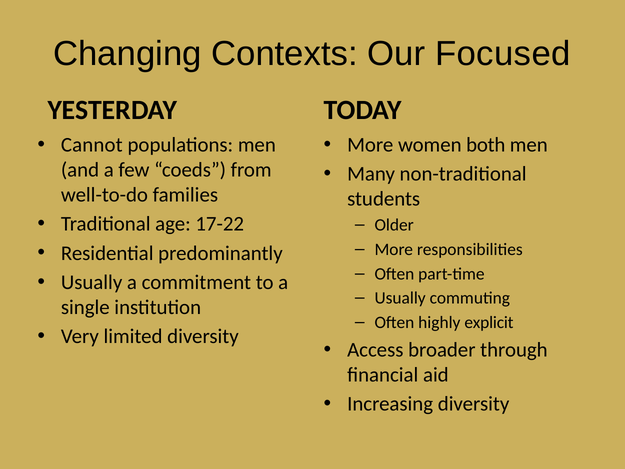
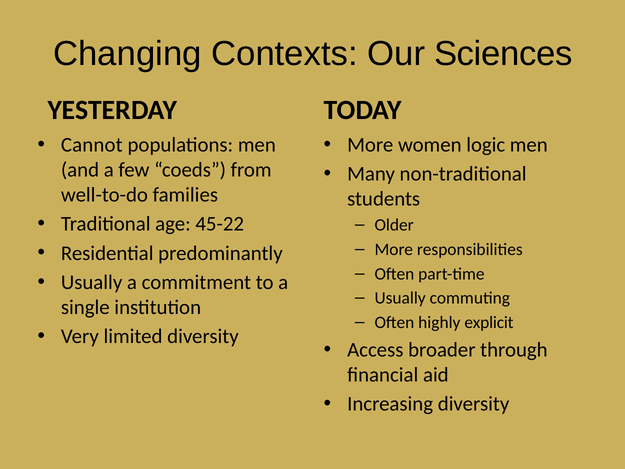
Focused: Focused -> Sciences
both: both -> logic
17-22: 17-22 -> 45-22
